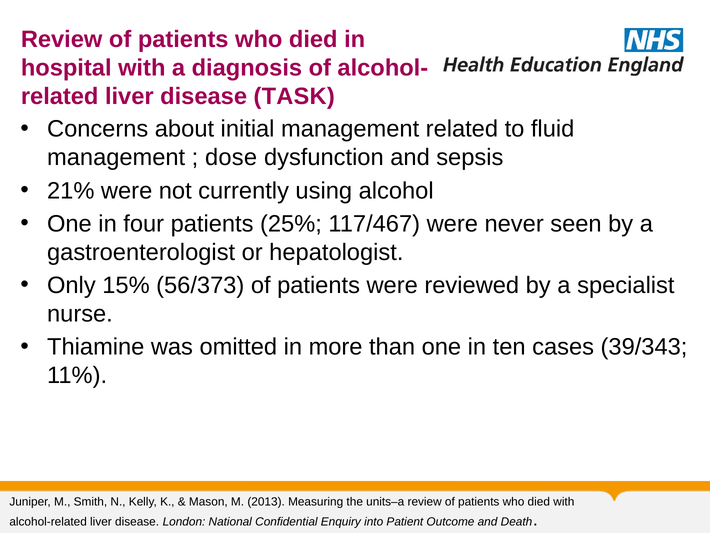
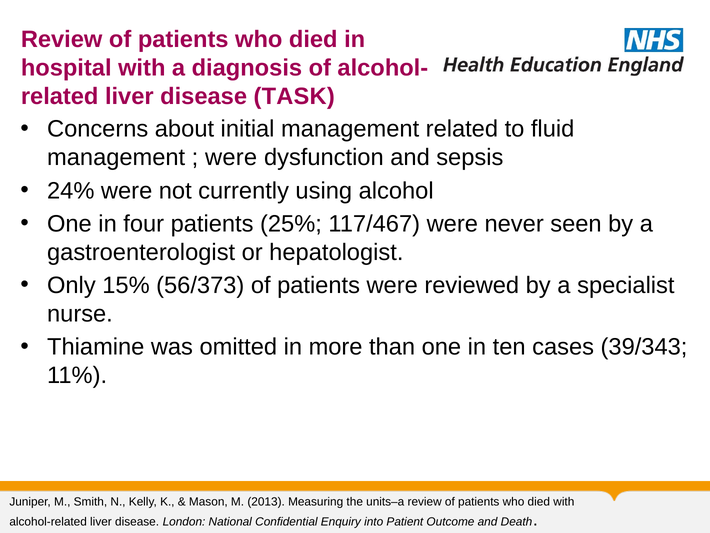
dose at (231, 157): dose -> were
21%: 21% -> 24%
